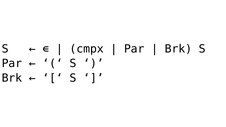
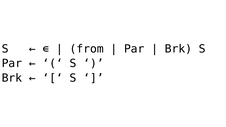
cmpx: cmpx -> from
